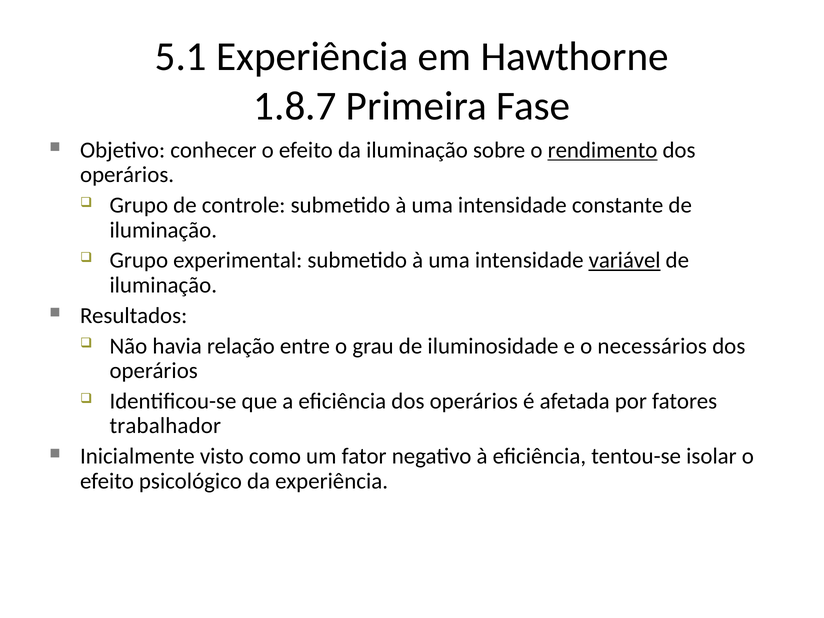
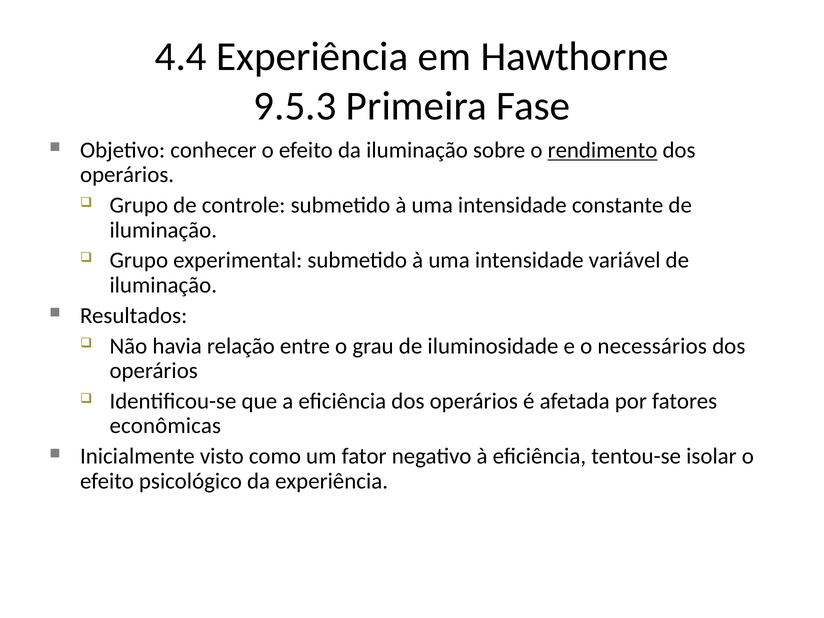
5.1: 5.1 -> 4.4
1.8.7: 1.8.7 -> 9.5.3
variável underline: present -> none
trabalhador: trabalhador -> econômicas
